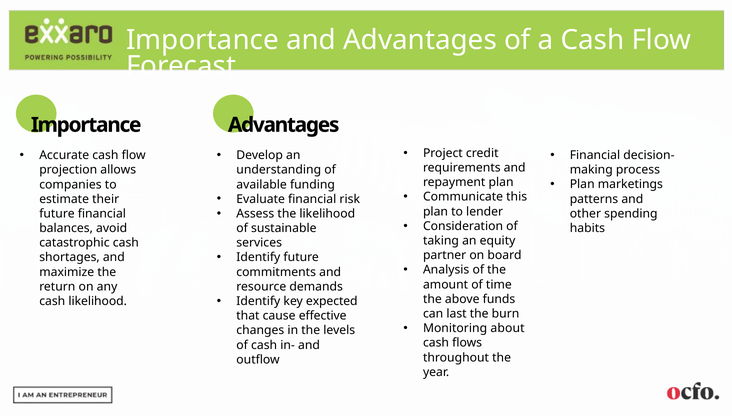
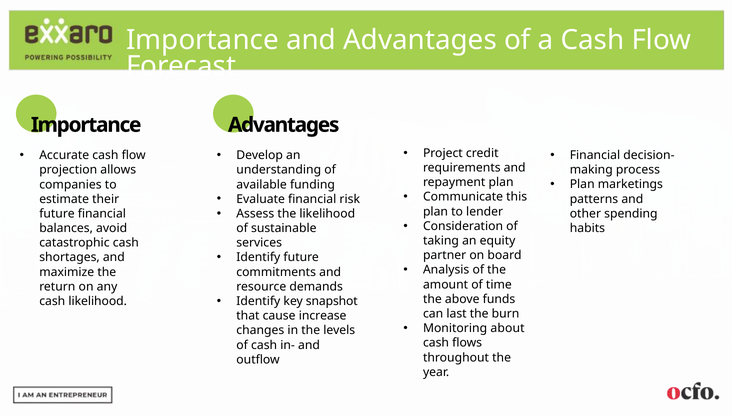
expected: expected -> snapshot
effective: effective -> increase
